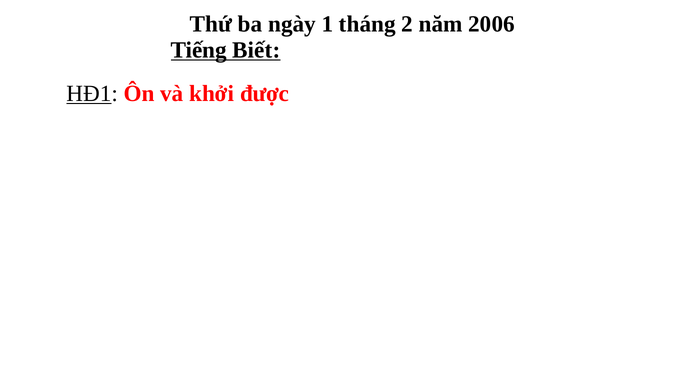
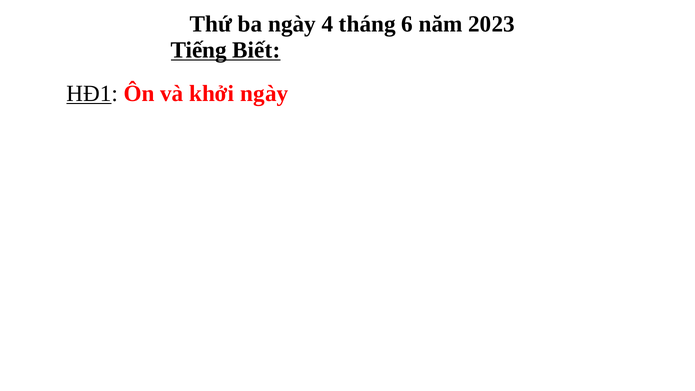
1: 1 -> 4
2: 2 -> 6
2006: 2006 -> 2023
khởi được: được -> ngày
